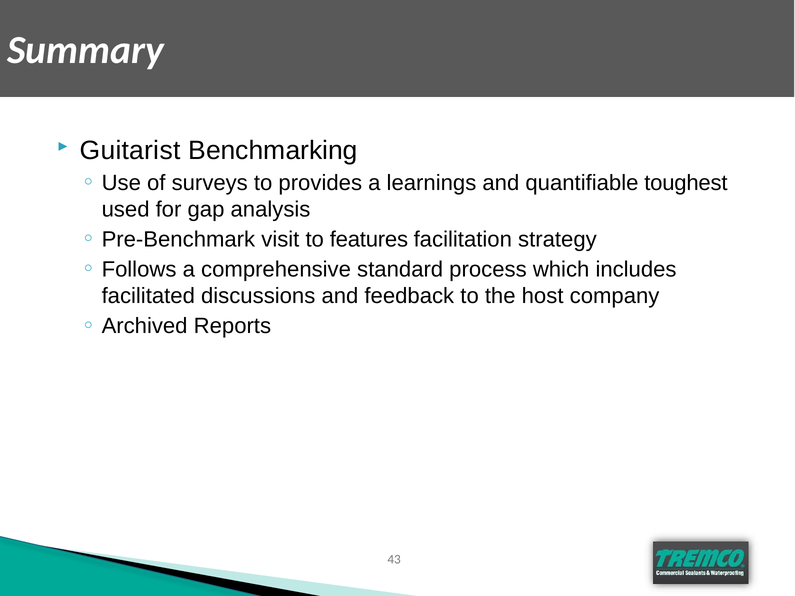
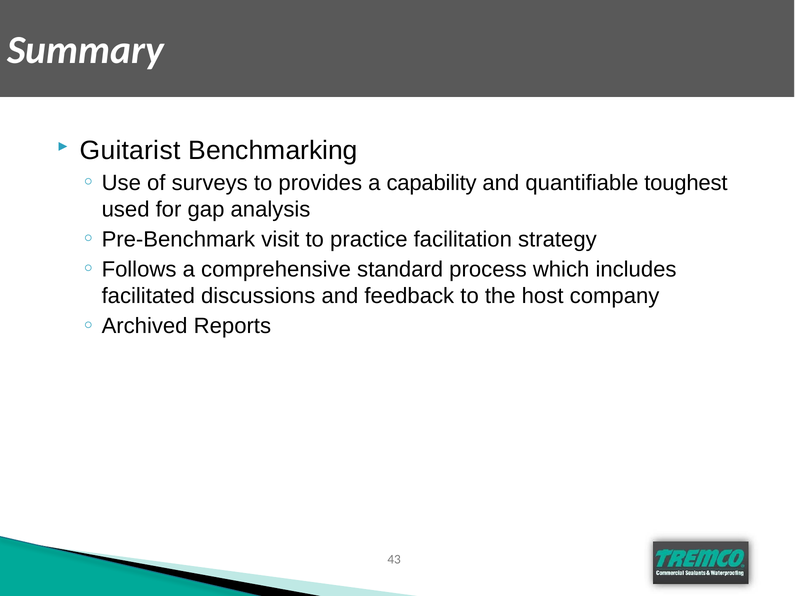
learnings: learnings -> capability
features: features -> practice
